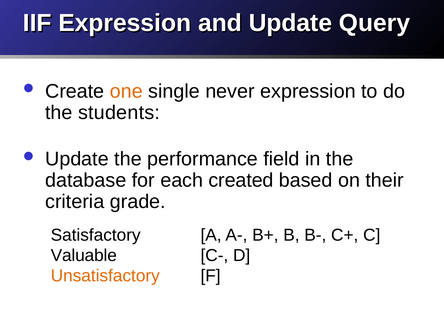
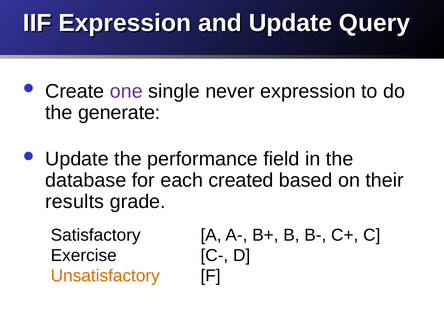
one colour: orange -> purple
students: students -> generate
criteria: criteria -> results
Valuable: Valuable -> Exercise
